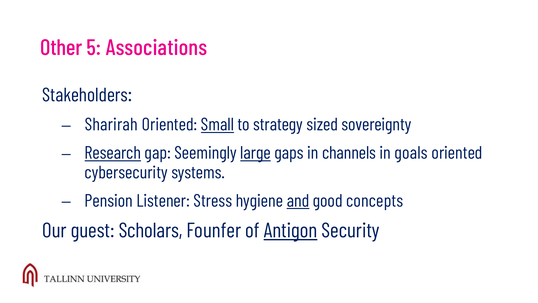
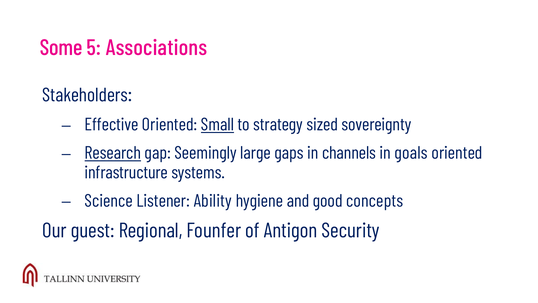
Other: Other -> Some
Sharirah: Sharirah -> Effective
large underline: present -> none
cybersecurity: cybersecurity -> infrastructure
Pension: Pension -> Science
Stress: Stress -> Ability
and underline: present -> none
Scholars: Scholars -> Regional
Antigon underline: present -> none
